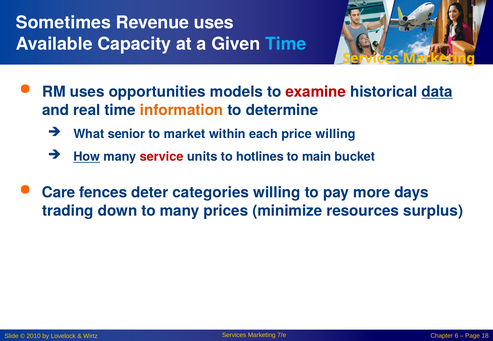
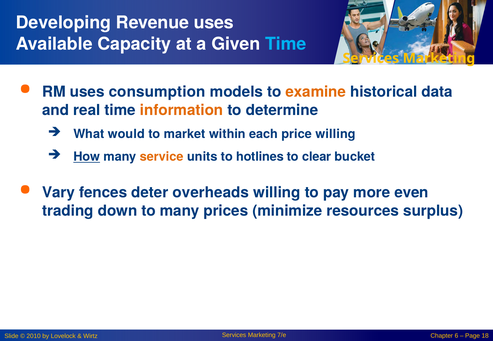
Sometimes: Sometimes -> Developing
opportunities: opportunities -> consumption
examine colour: red -> orange
data underline: present -> none
senior: senior -> would
service colour: red -> orange
main: main -> clear
Care: Care -> Vary
categories: categories -> overheads
days: days -> even
